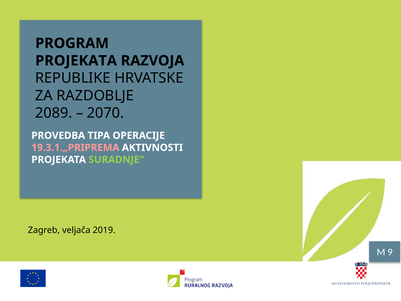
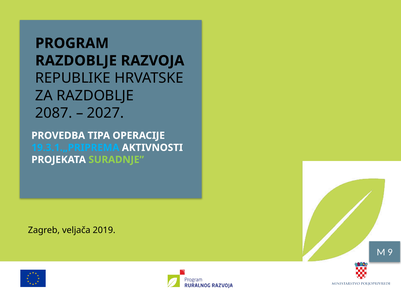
PROJEKATA at (76, 61): PROJEKATA -> RAZDOBLJE
2089: 2089 -> 2087
2070: 2070 -> 2027
19.3.1.„PRIPREMA colour: pink -> light blue
